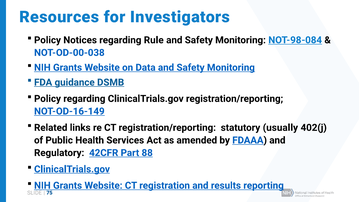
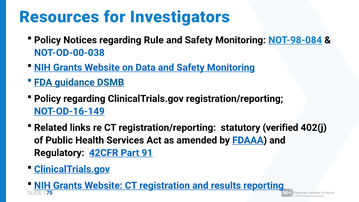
usually: usually -> verified
88: 88 -> 91
